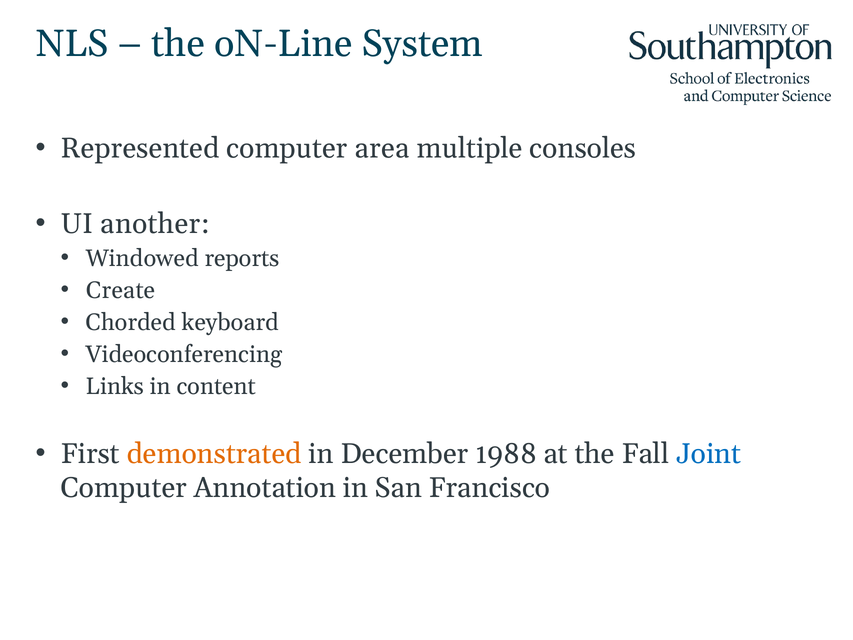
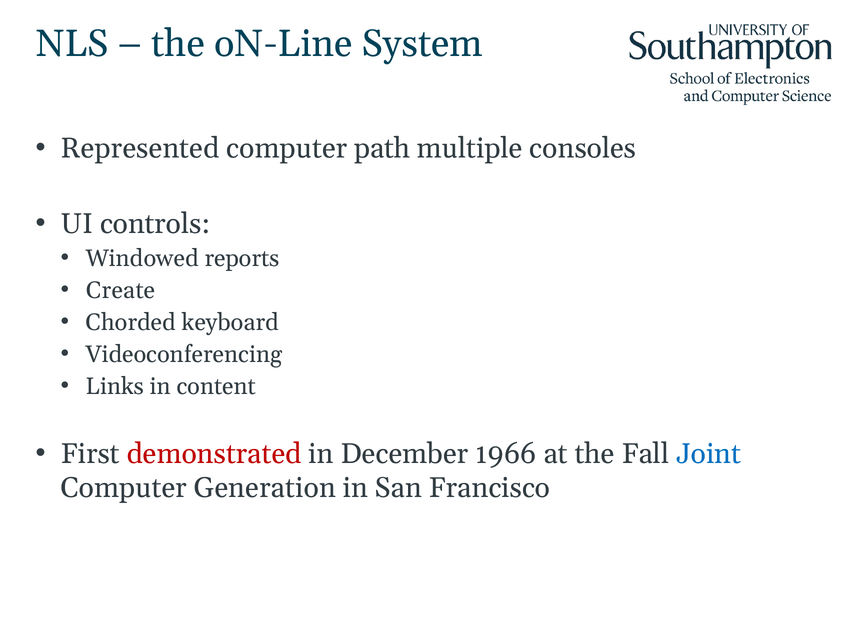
area: area -> path
another: another -> controls
demonstrated colour: orange -> red
1988: 1988 -> 1966
Annotation: Annotation -> Generation
